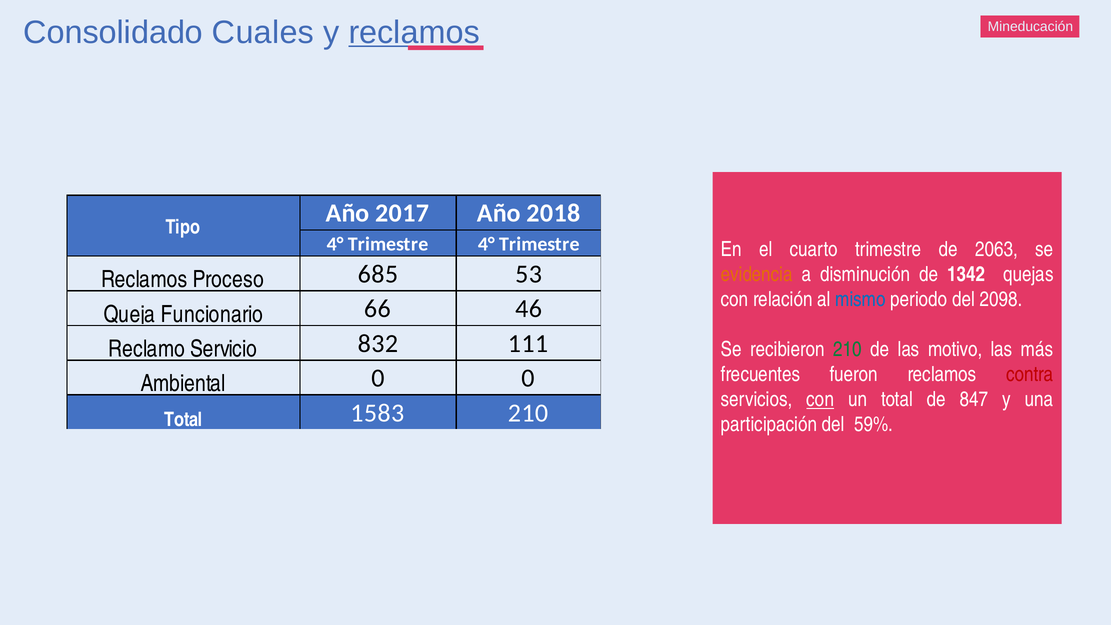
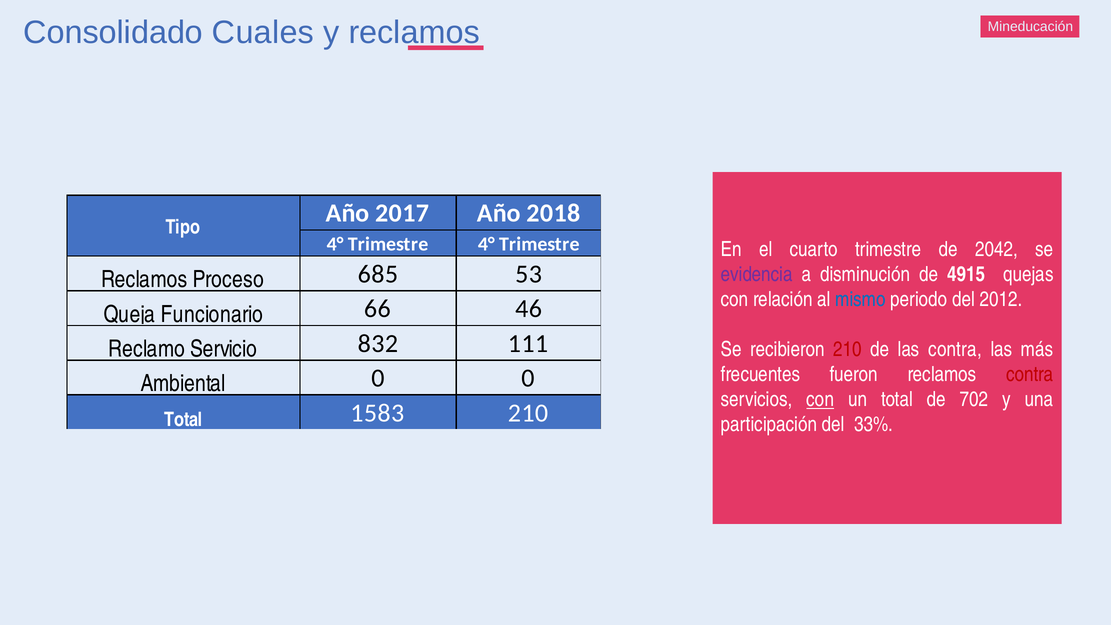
reclamos at (414, 32) underline: present -> none
2063: 2063 -> 2042
evidencia colour: orange -> purple
1342: 1342 -> 4915
2098: 2098 -> 2012
210 at (847, 349) colour: green -> red
las motivo: motivo -> contra
847: 847 -> 702
59%: 59% -> 33%
